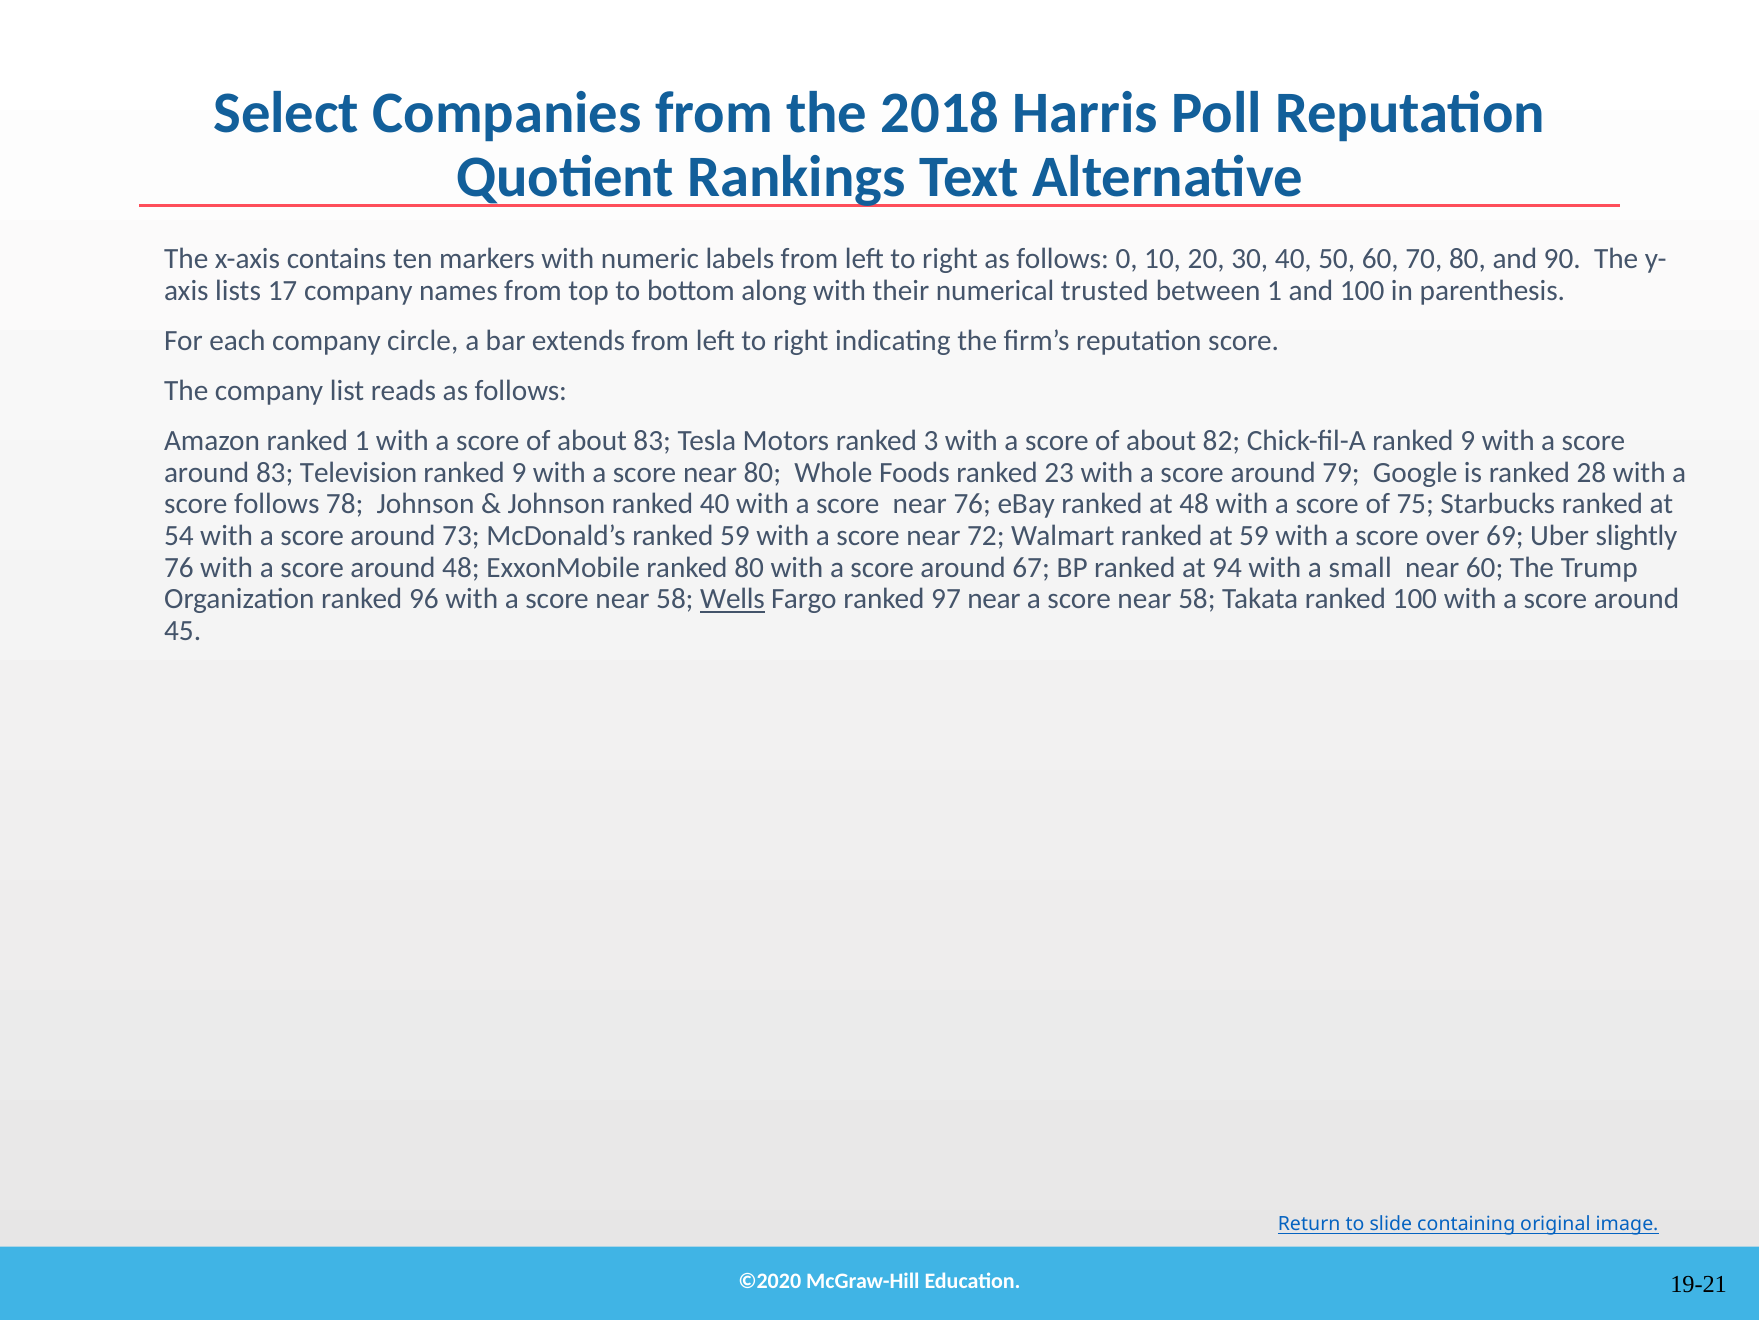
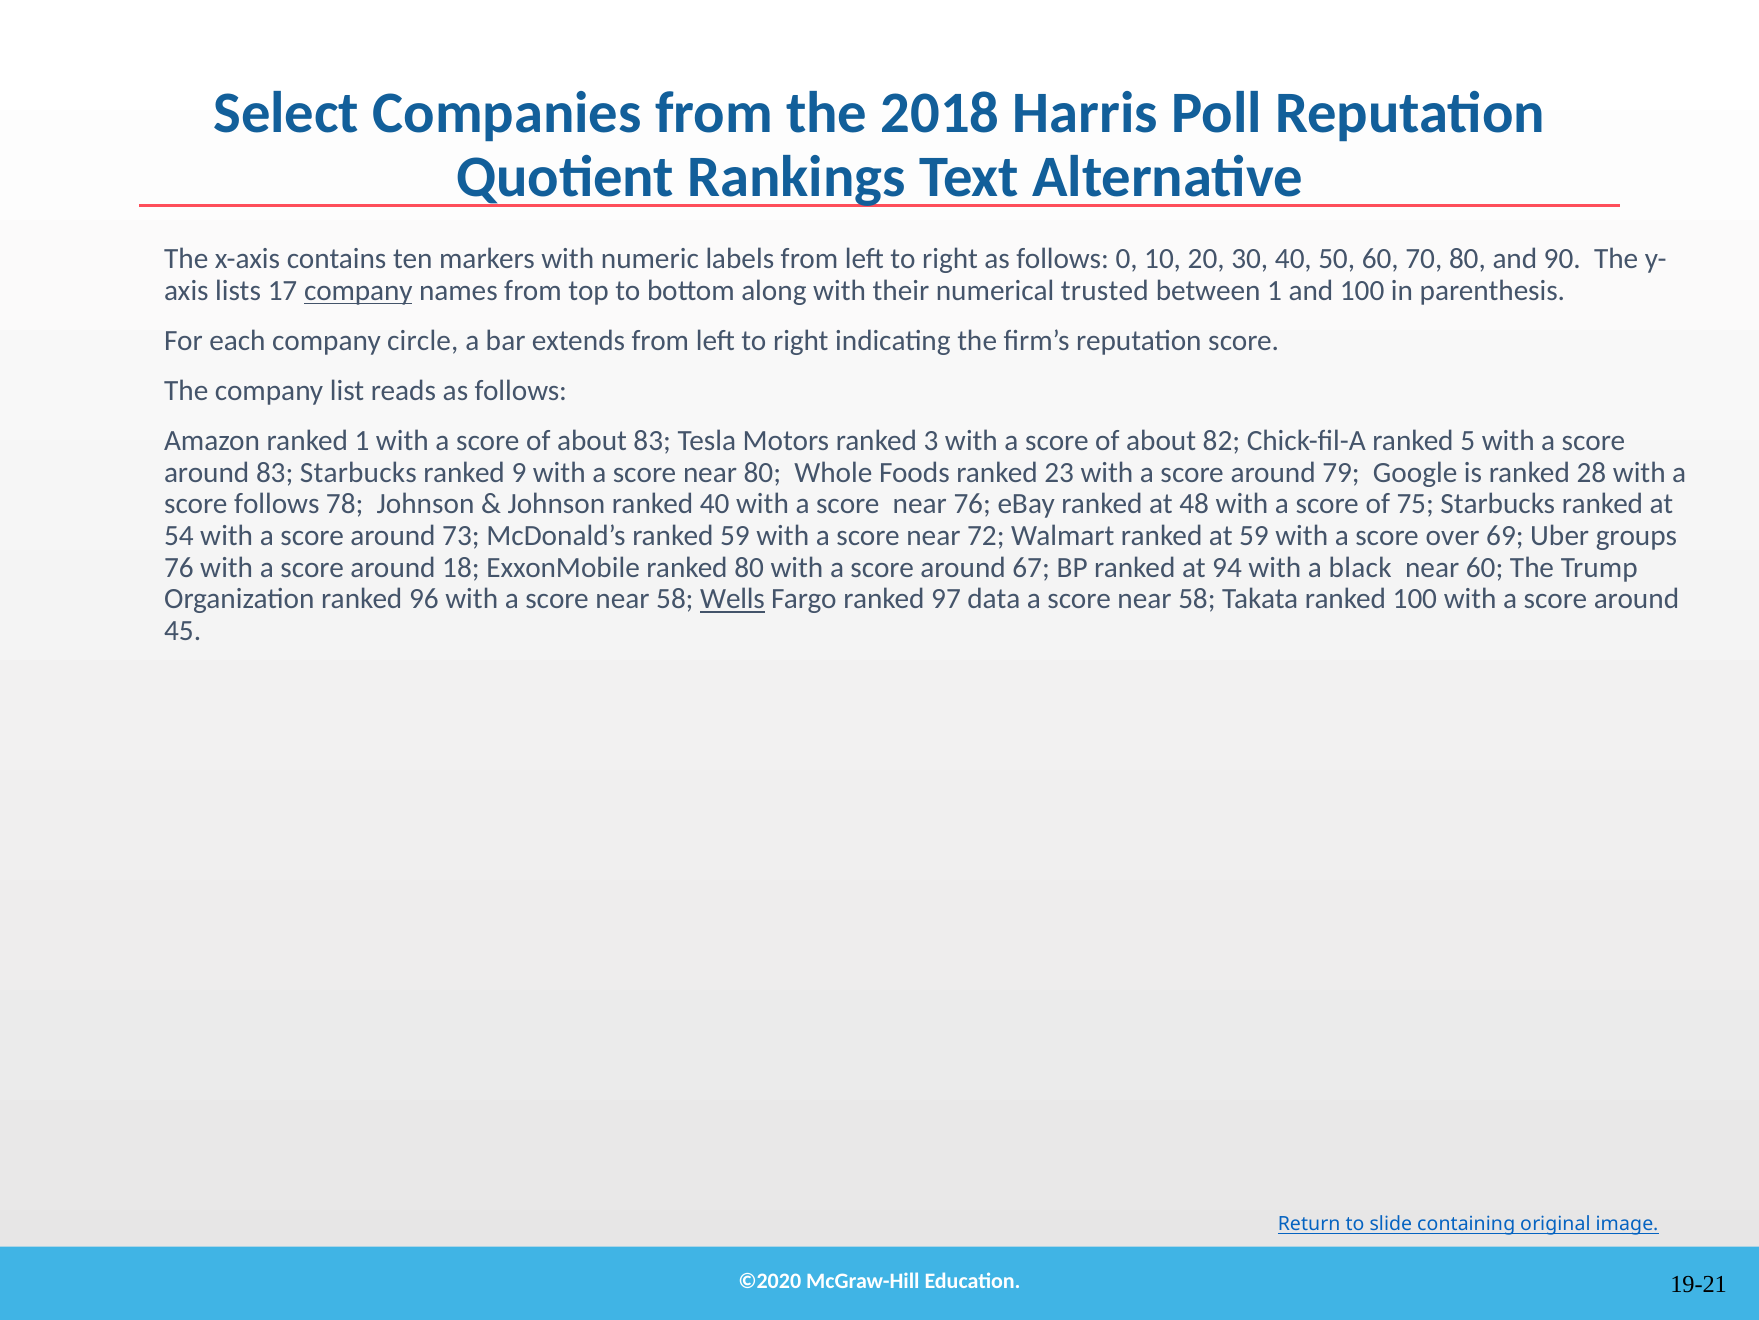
company at (358, 291) underline: none -> present
Chick-fil-A ranked 9: 9 -> 5
83 Television: Television -> Starbucks
slightly: slightly -> groups
around 48: 48 -> 18
small: small -> black
97 near: near -> data
